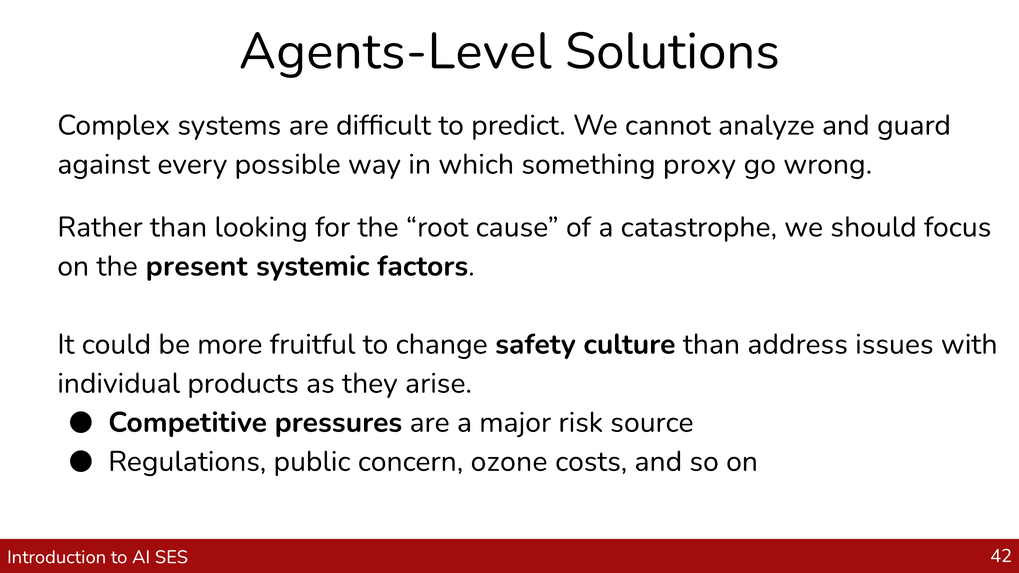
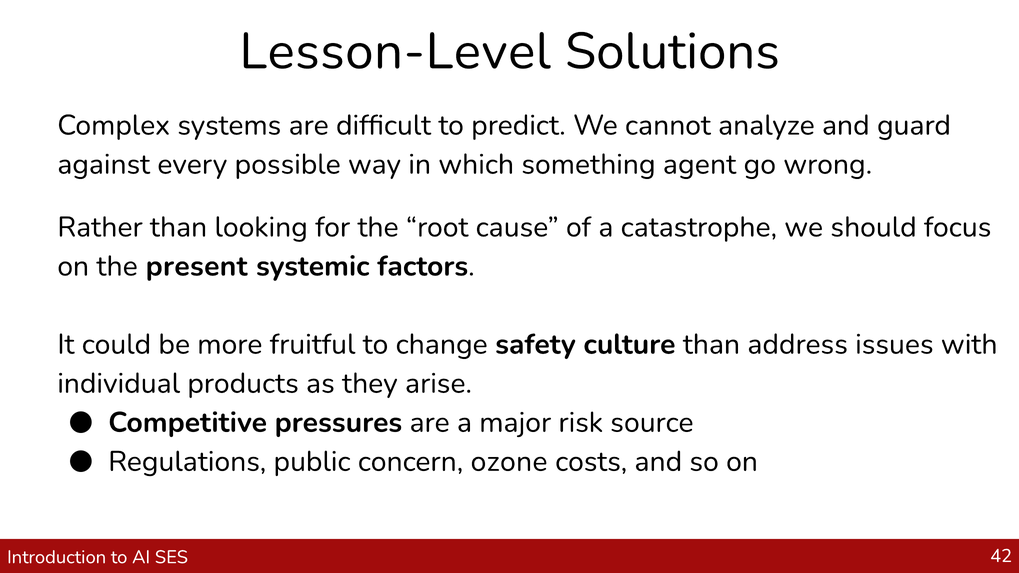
Agents-Level: Agents-Level -> Lesson-Level
proxy: proxy -> agent
